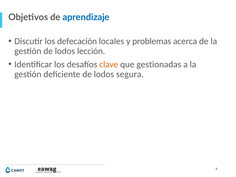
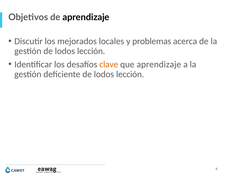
aprendizaje at (86, 17) colour: blue -> black
defecación: defecación -> mejorados
que gestionadas: gestionadas -> aprendizaje
deficiente de lodos segura: segura -> lección
